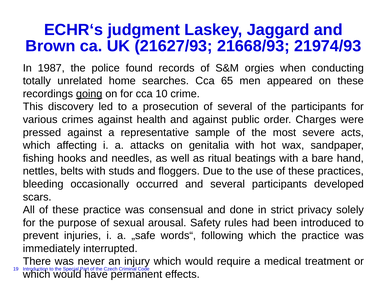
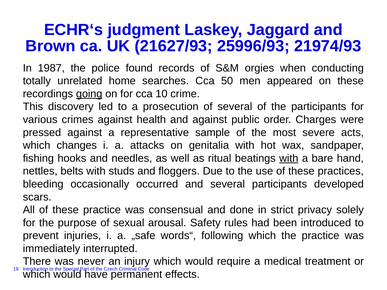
21668/93: 21668/93 -> 25996/93
65: 65 -> 50
affecting: affecting -> changes
with at (289, 158) underline: none -> present
